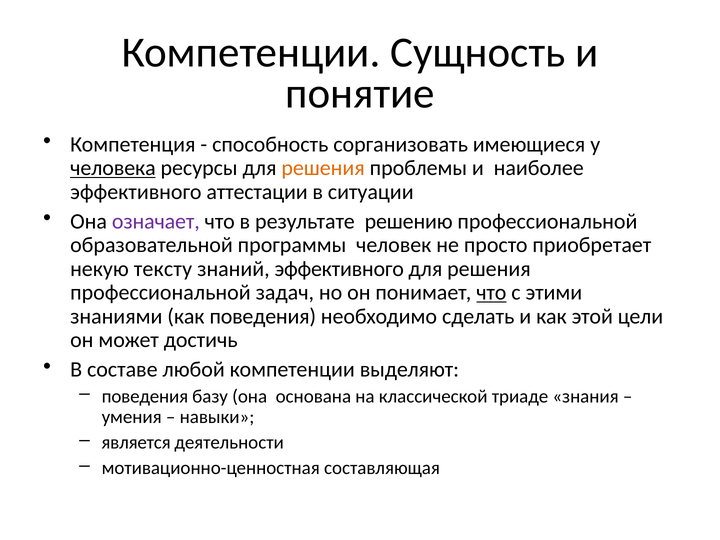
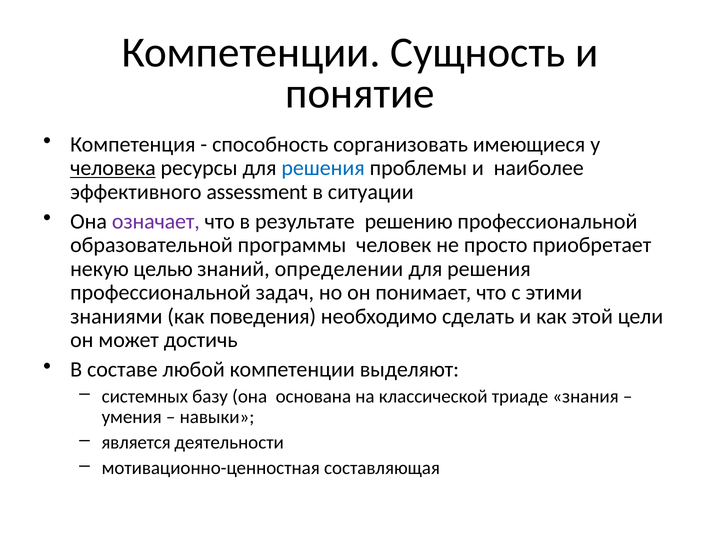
решения at (323, 168) colour: orange -> blue
аттестации: аттестации -> assessment
тексту: тексту -> целью
знаний эффективного: эффективного -> определении
что at (491, 293) underline: present -> none
поведения at (145, 396): поведения -> системных
